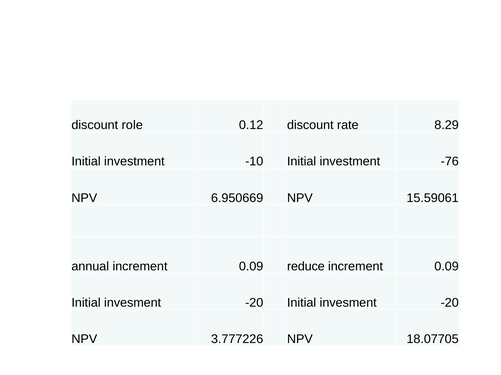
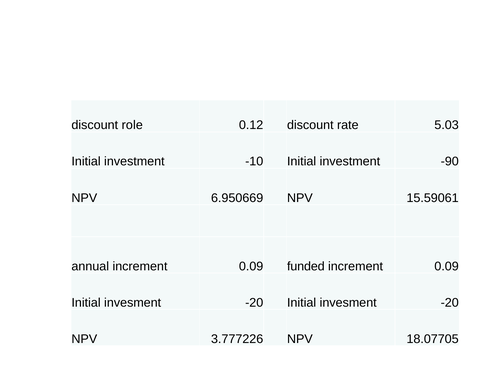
8.29: 8.29 -> 5.03
-76: -76 -> -90
reduce: reduce -> funded
